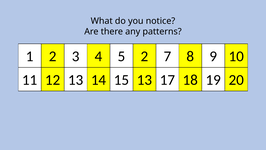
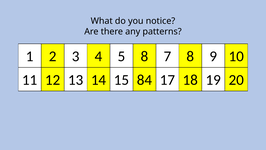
5 2: 2 -> 8
15 13: 13 -> 84
